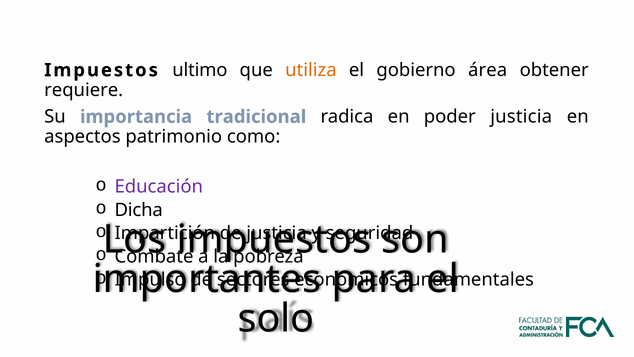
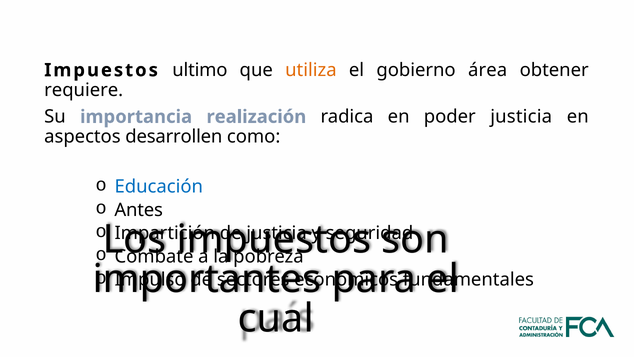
tradicional: tradicional -> realización
patrimonio: patrimonio -> desarrollen
Educación colour: purple -> blue
Dicha: Dicha -> Antes
solo: solo -> cual
